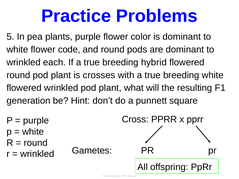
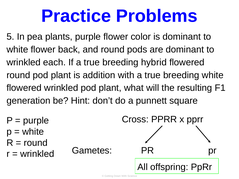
code: code -> back
crosses: crosses -> addition
